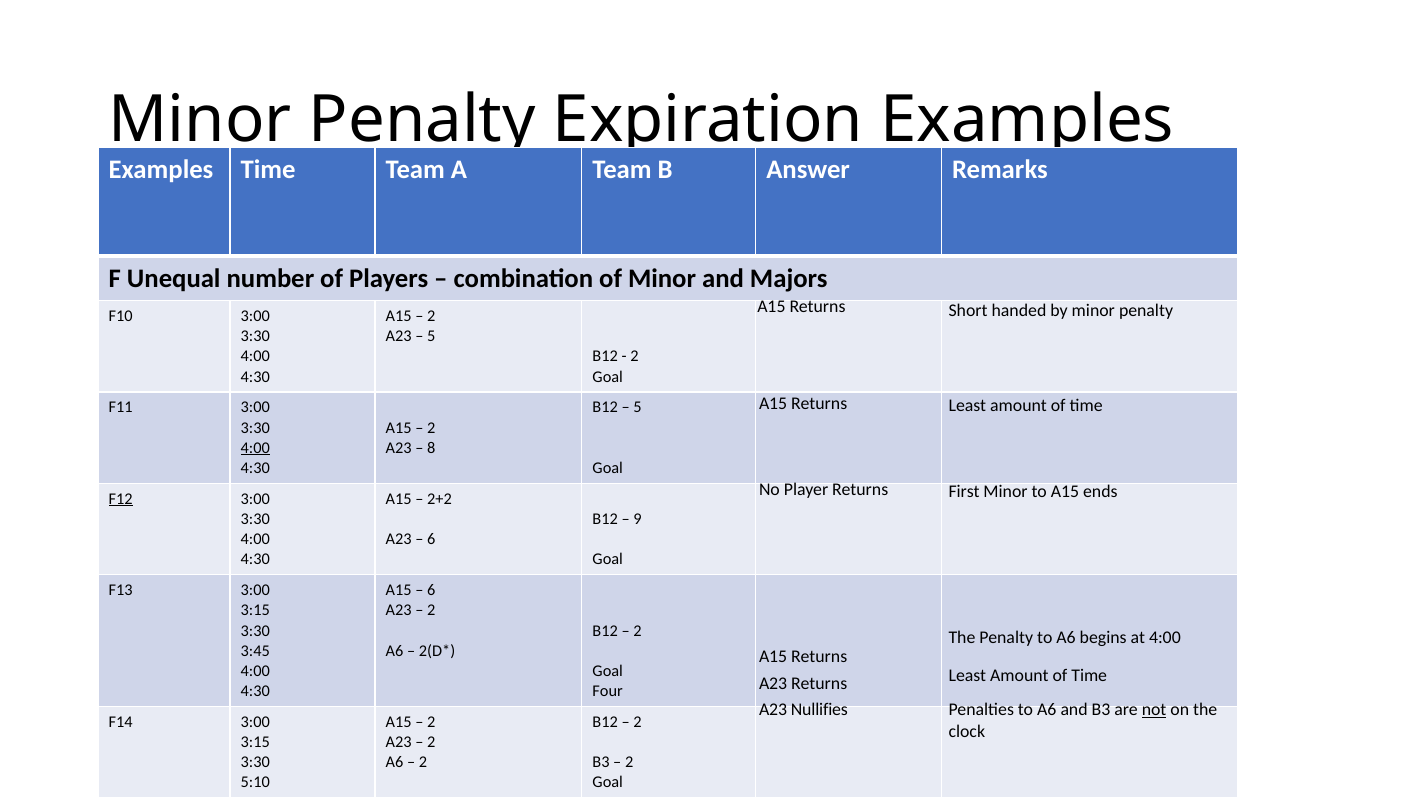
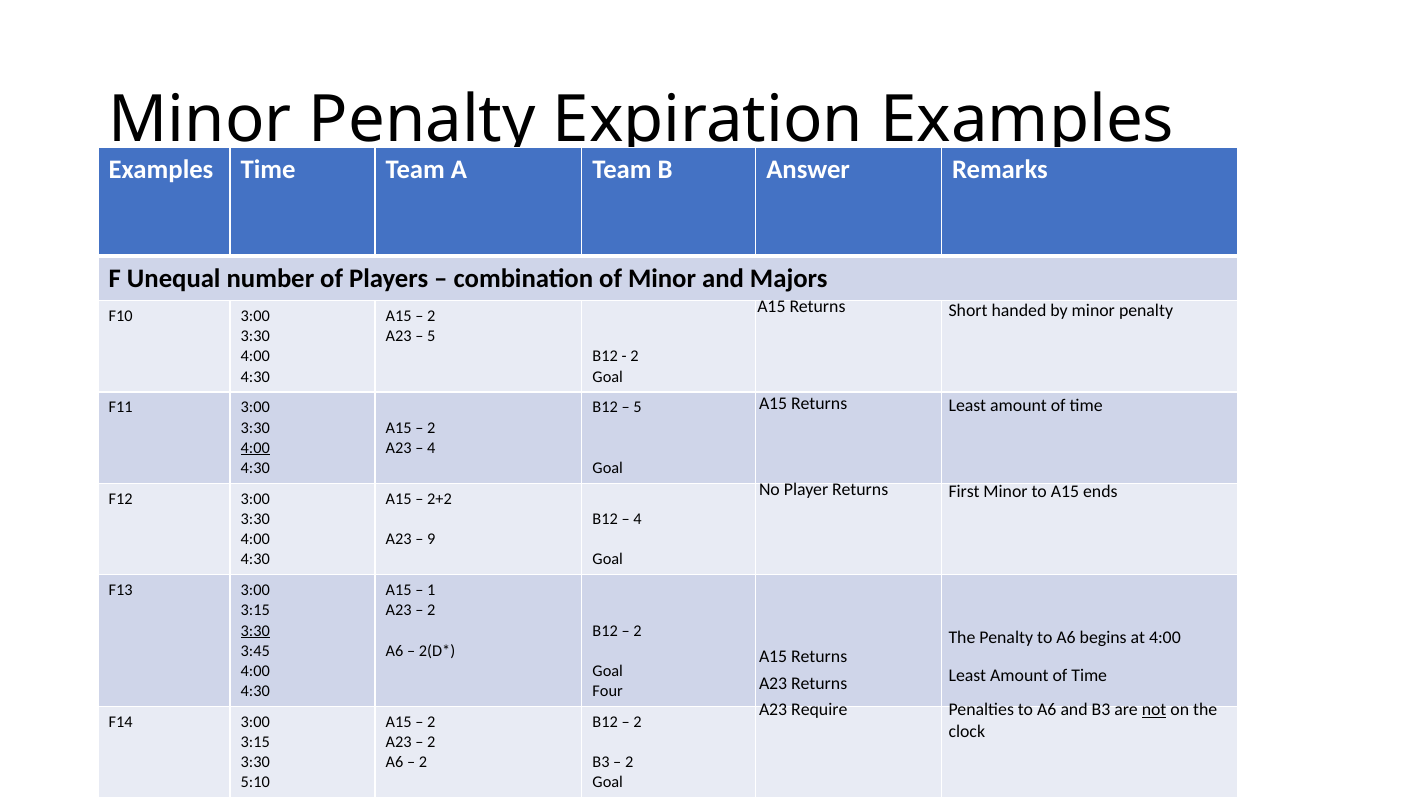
8 at (431, 448): 8 -> 4
F12 underline: present -> none
9 at (637, 519): 9 -> 4
6 at (431, 539): 6 -> 9
6 at (431, 590): 6 -> 1
3:30 at (255, 631) underline: none -> present
Nullifies: Nullifies -> Require
